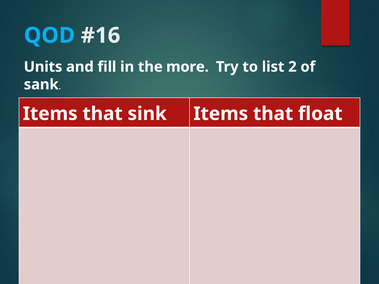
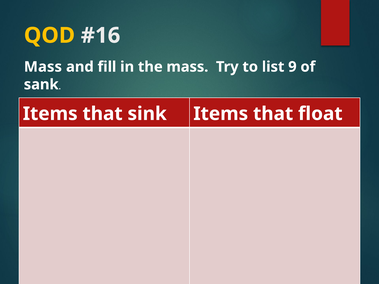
QOD colour: light blue -> yellow
Units at (43, 67): Units -> Mass
the more: more -> mass
2: 2 -> 9
